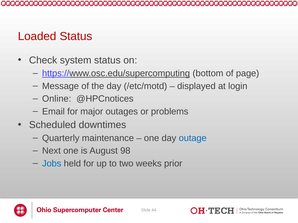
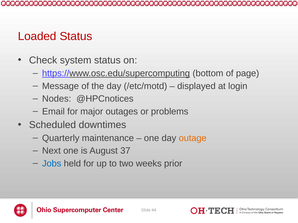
Online: Online -> Nodes
outage colour: blue -> orange
98: 98 -> 37
